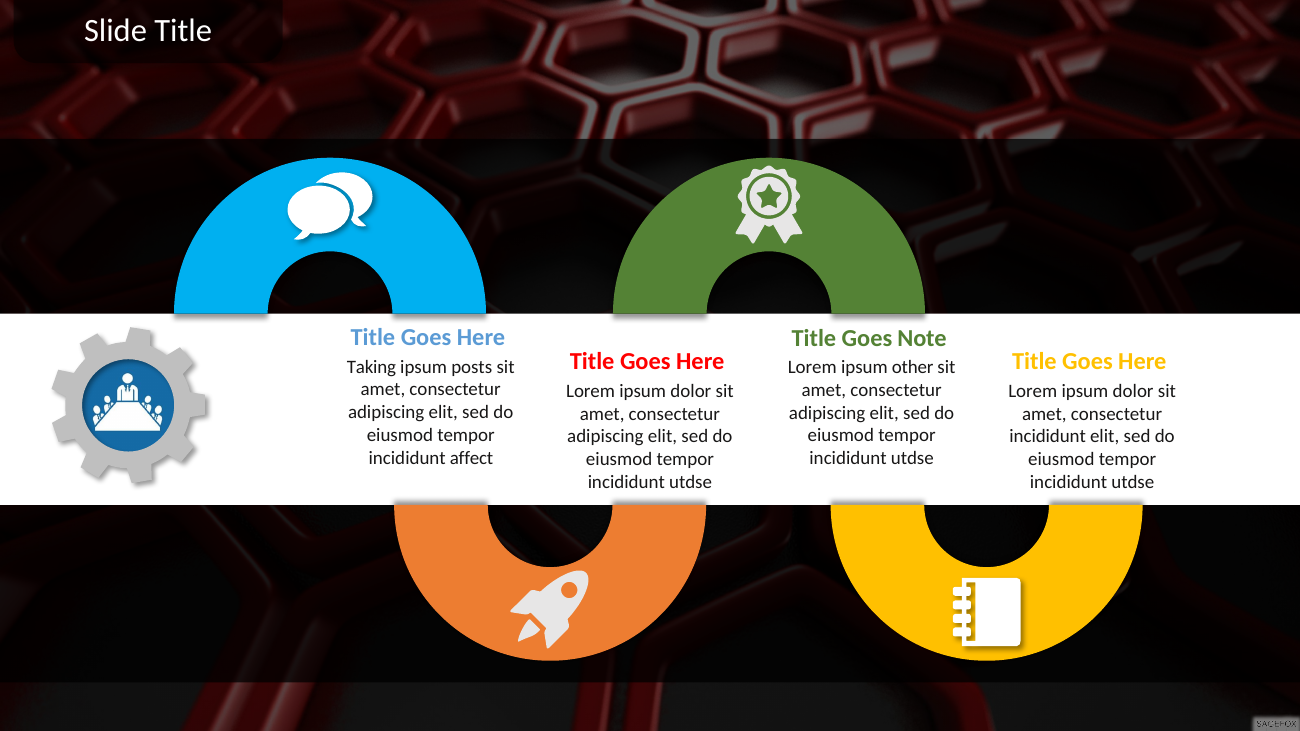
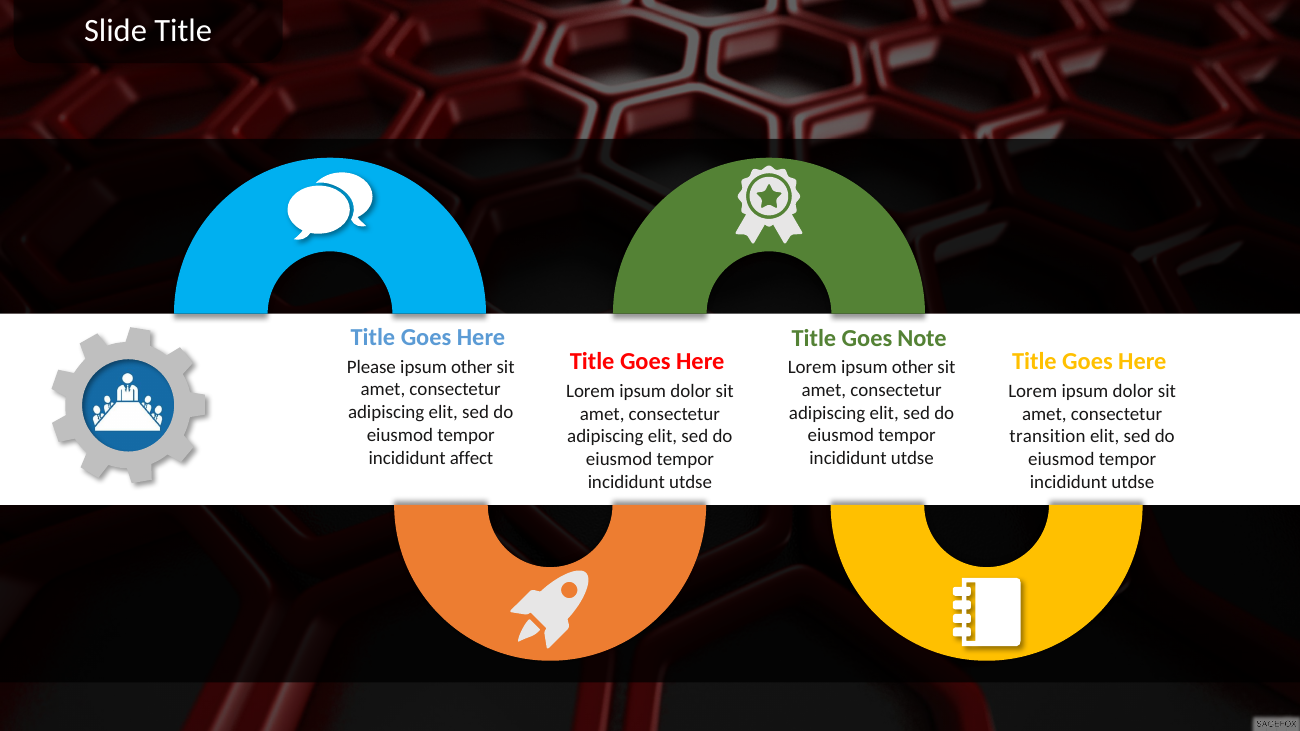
Taking: Taking -> Please
posts at (472, 367): posts -> other
incididunt at (1048, 437): incididunt -> transition
